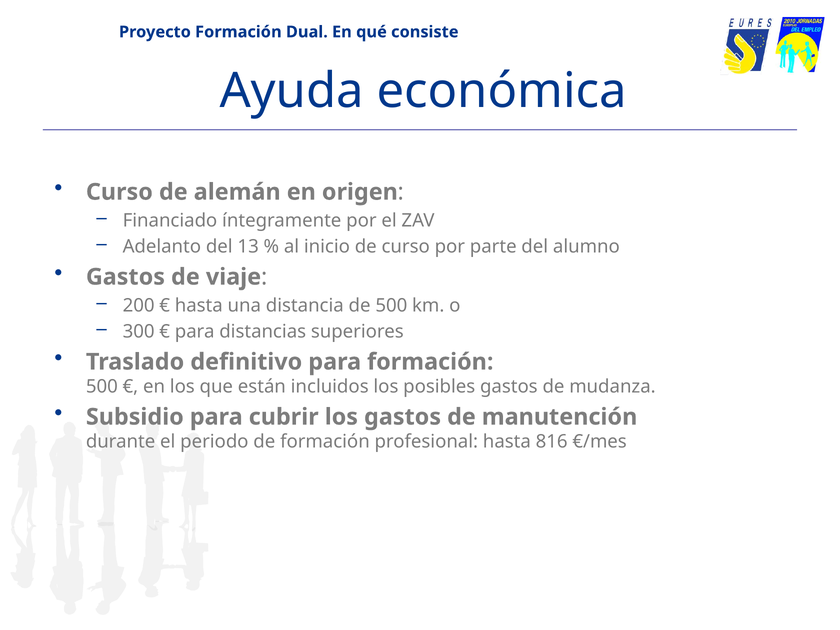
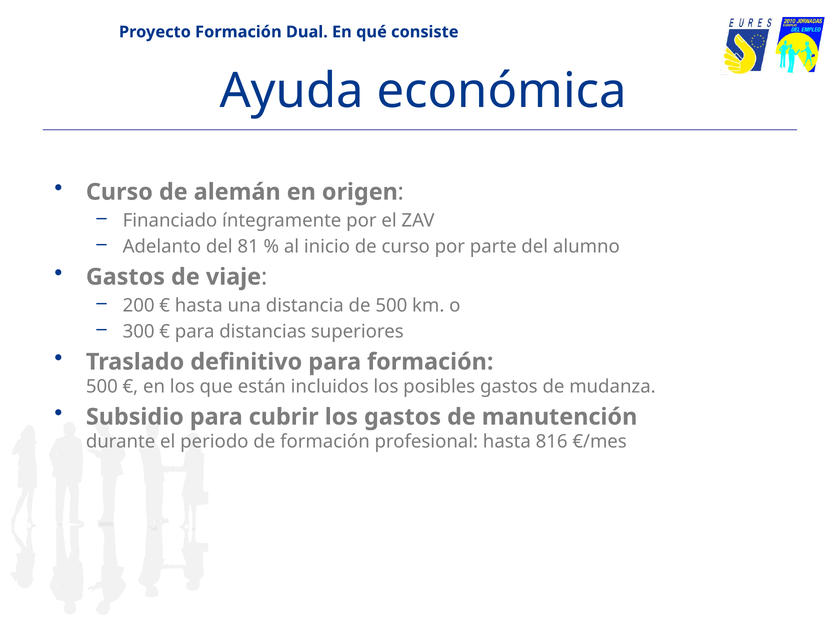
13: 13 -> 81
